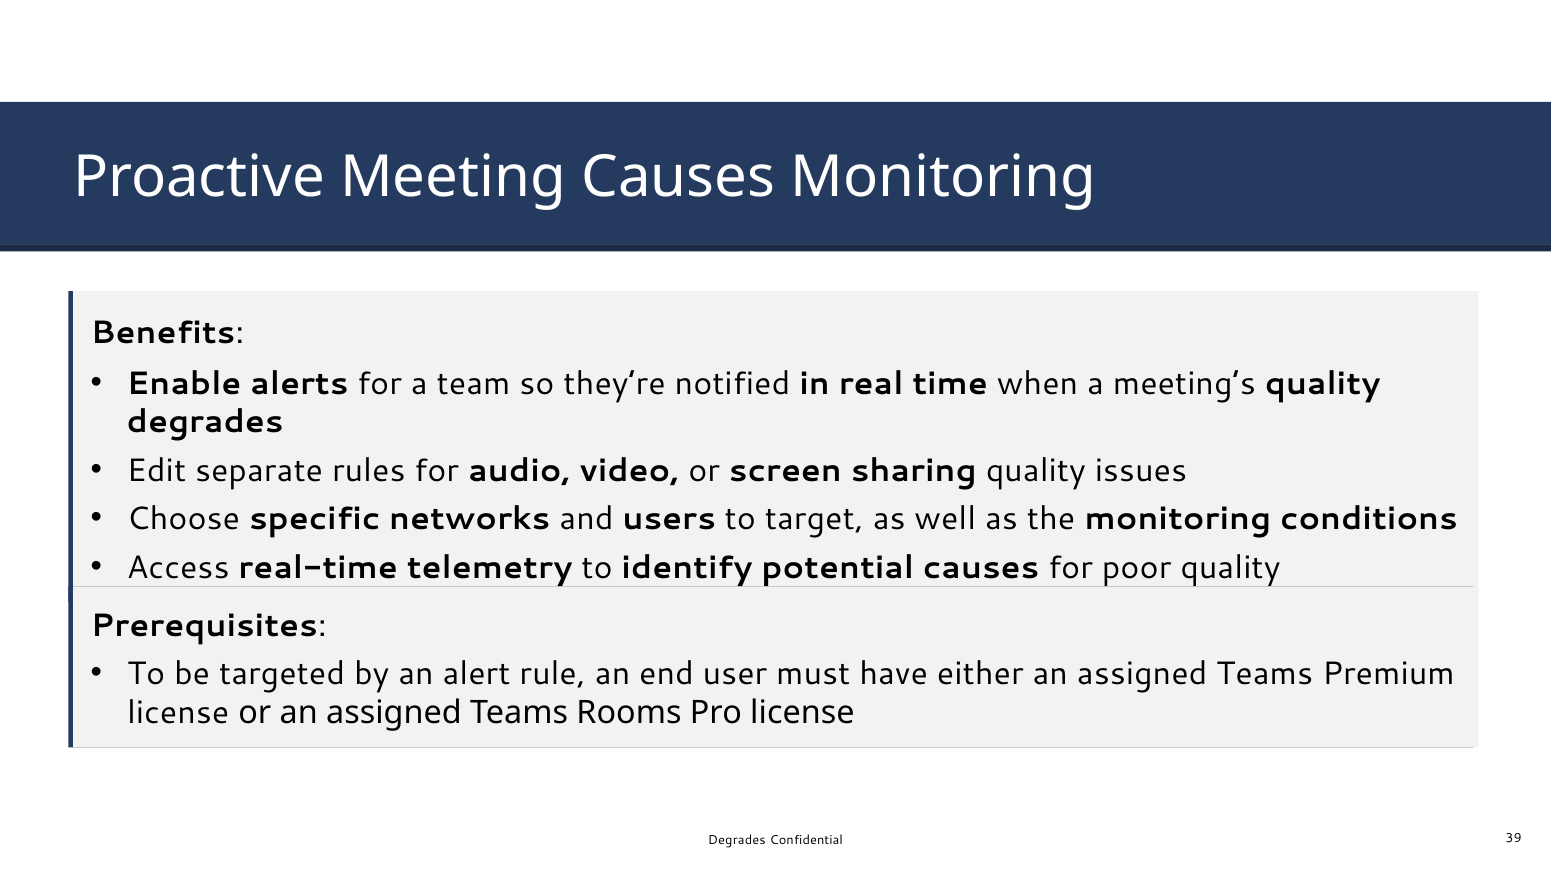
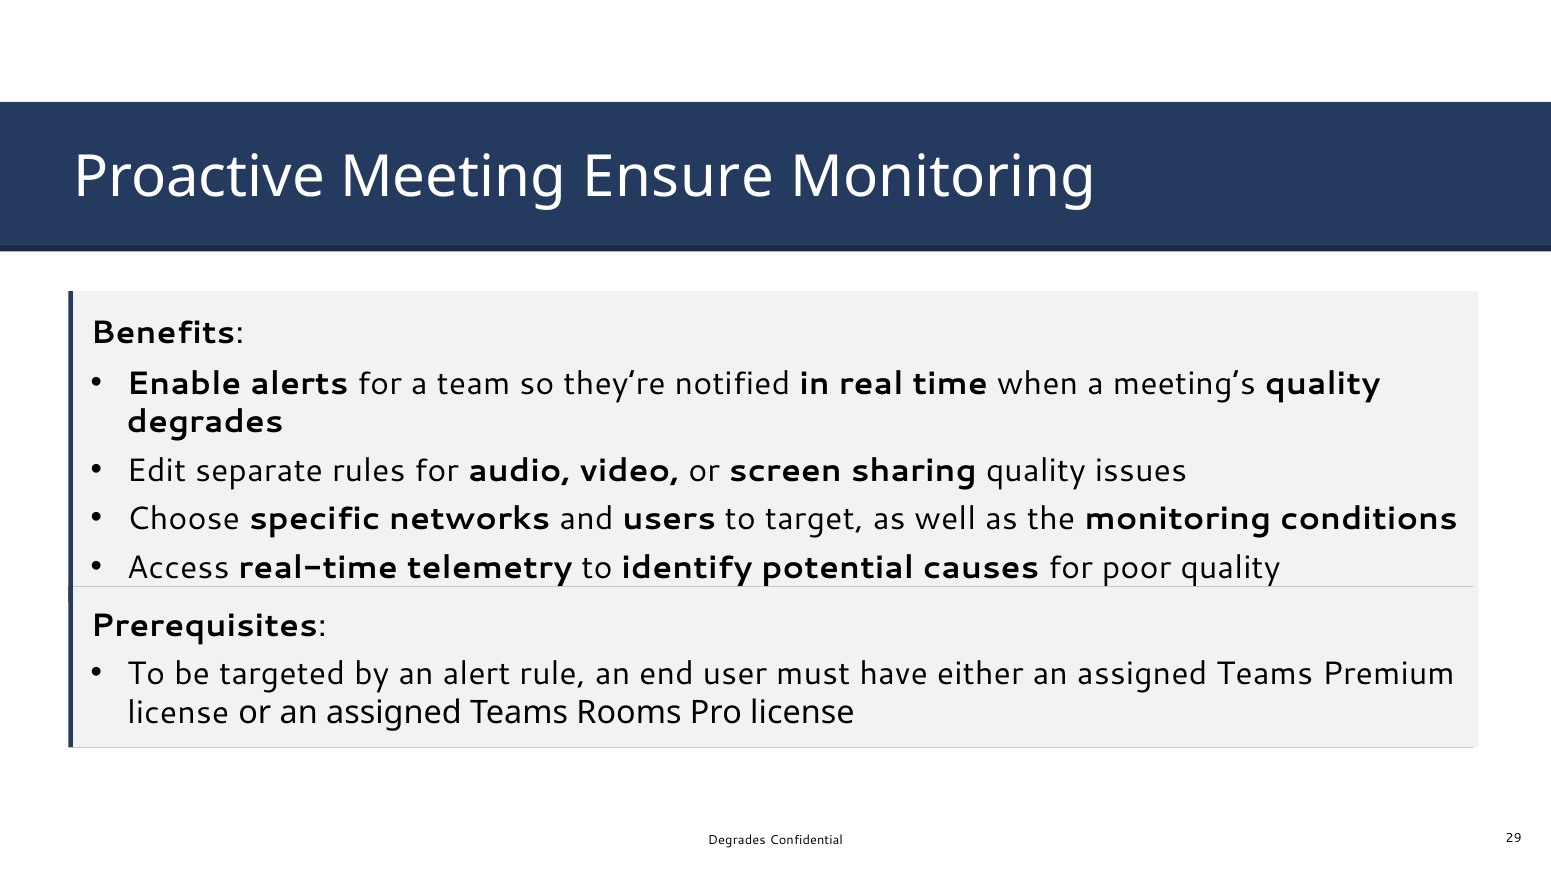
Meeting Causes: Causes -> Ensure
39: 39 -> 29
